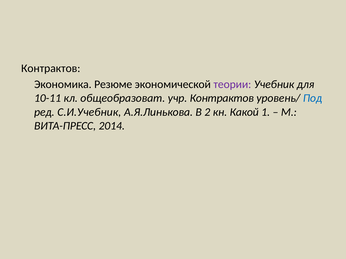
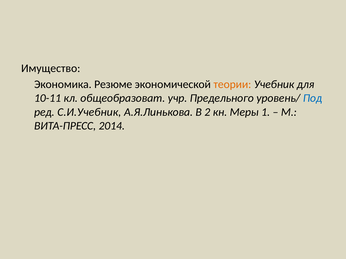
Контрактов at (51, 68): Контрактов -> Имущество
теории colour: purple -> orange
учр Контрактов: Контрактов -> Предельного
Какой: Какой -> Меры
